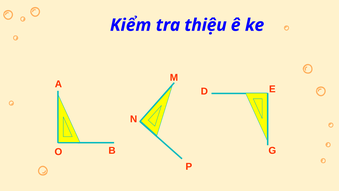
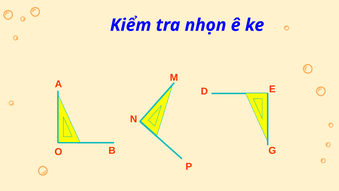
thiệu: thiệu -> nhọn
